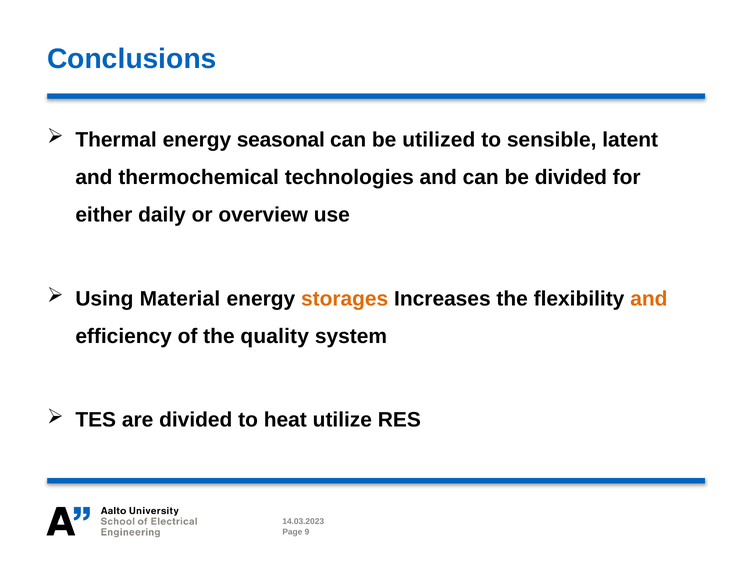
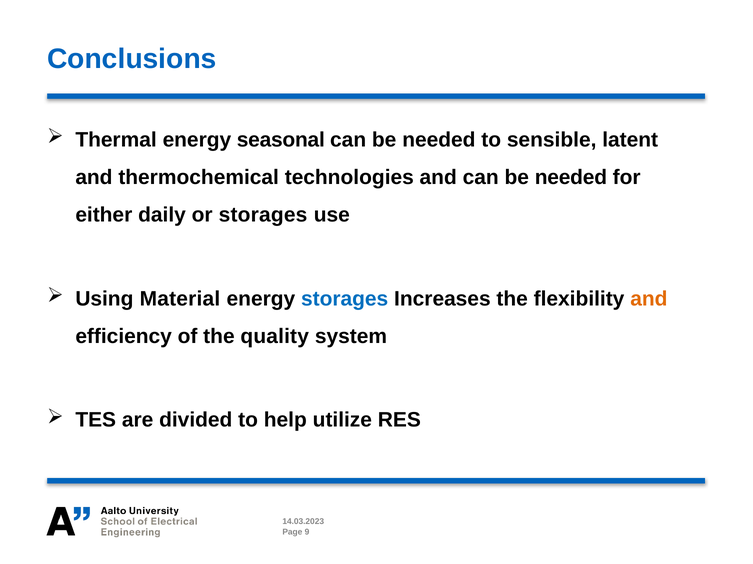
utilized at (439, 140): utilized -> needed
and can be divided: divided -> needed
or overview: overview -> storages
storages at (345, 299) colour: orange -> blue
heat: heat -> help
